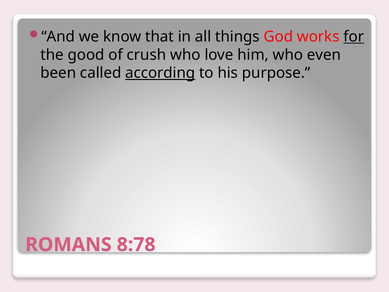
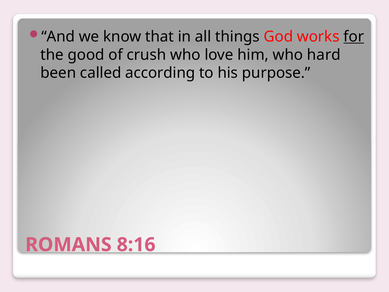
even: even -> hard
according underline: present -> none
8:78: 8:78 -> 8:16
